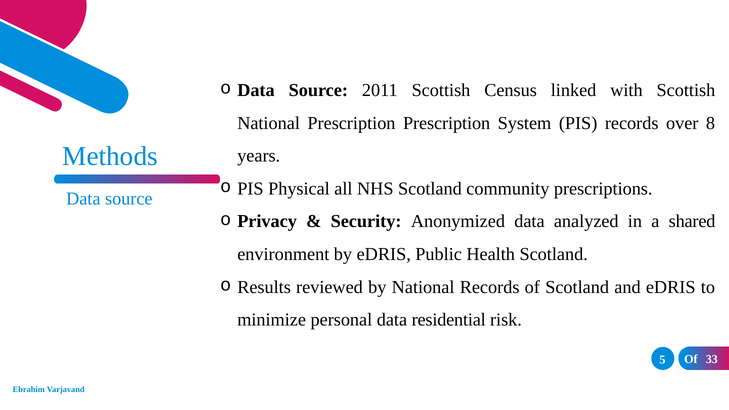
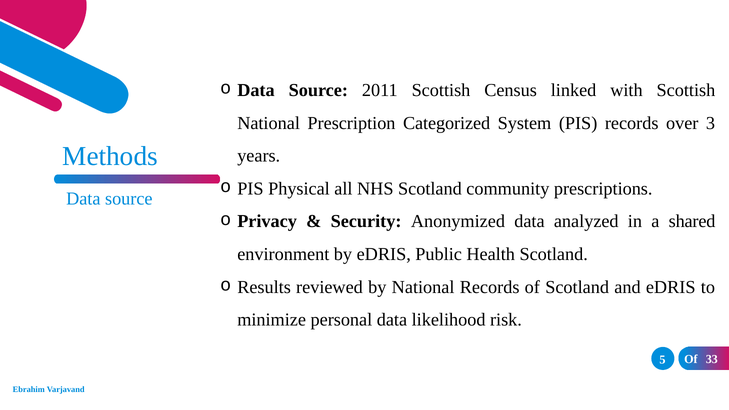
Prescription Prescription: Prescription -> Categorized
8: 8 -> 3
residential: residential -> likelihood
